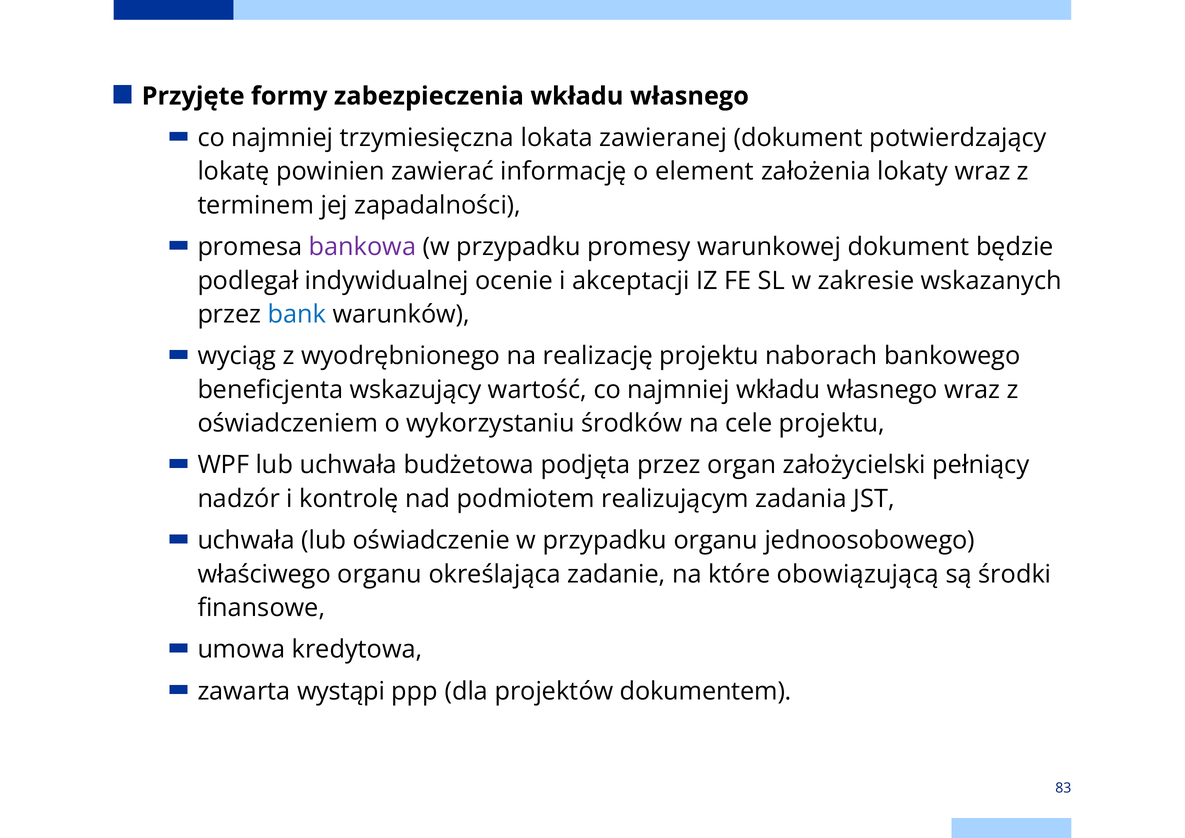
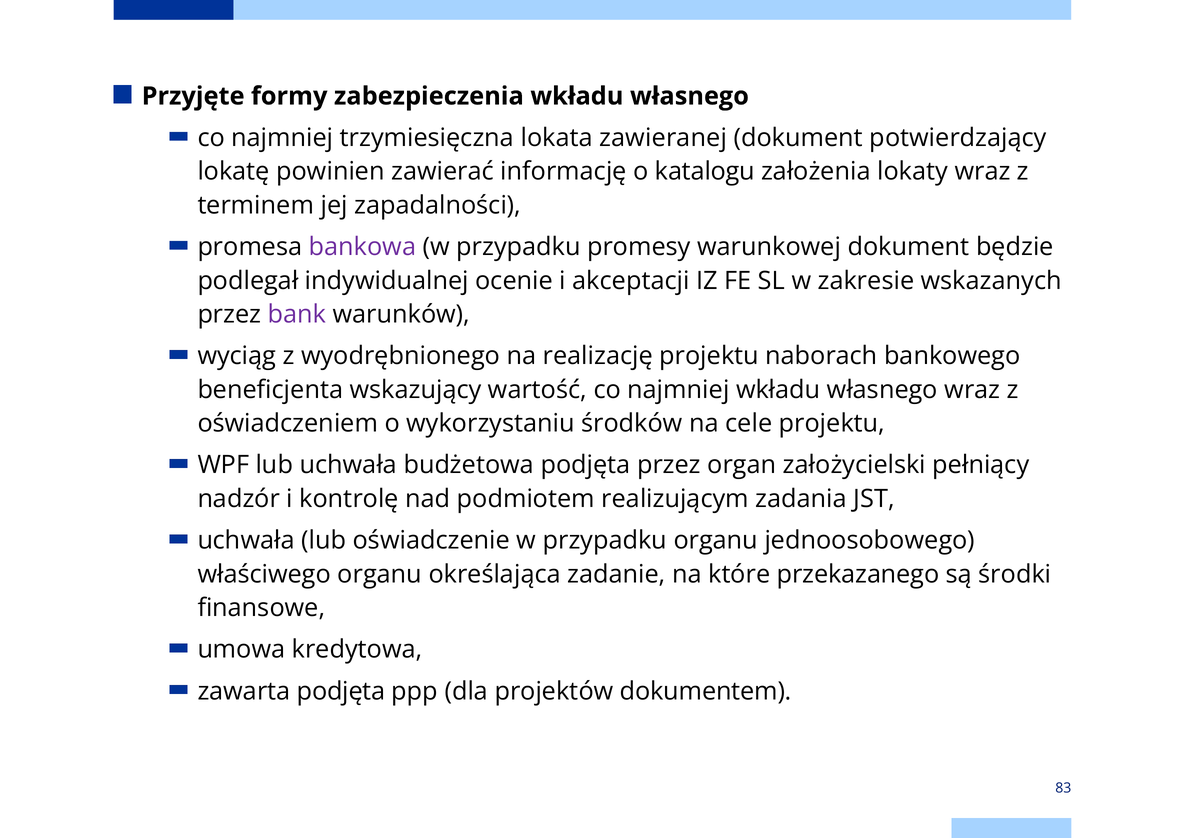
element: element -> katalogu
bank colour: blue -> purple
obowiązującą: obowiązującą -> przekazanego
zawarta wystąpi: wystąpi -> podjęta
